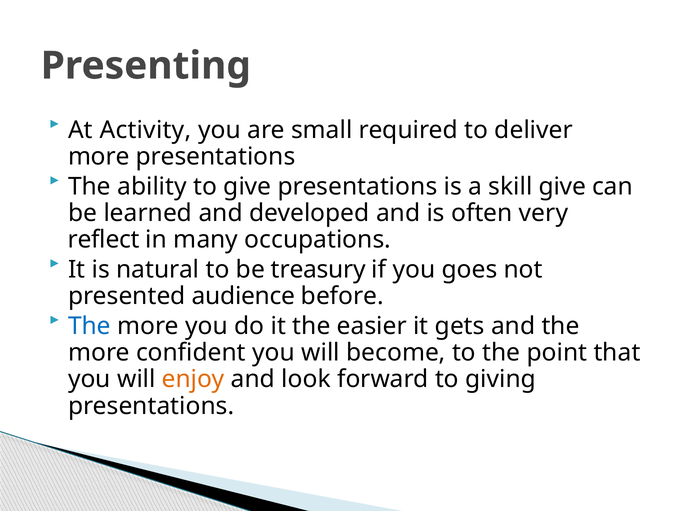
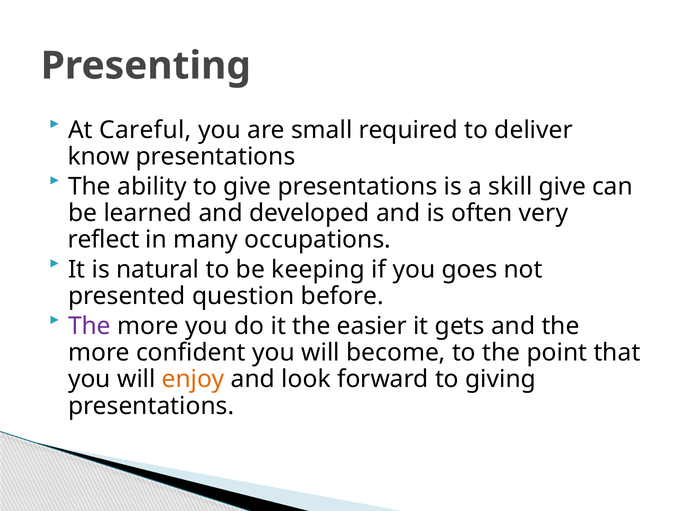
Activity: Activity -> Careful
more at (99, 157): more -> know
treasury: treasury -> keeping
audience: audience -> question
The at (89, 327) colour: blue -> purple
